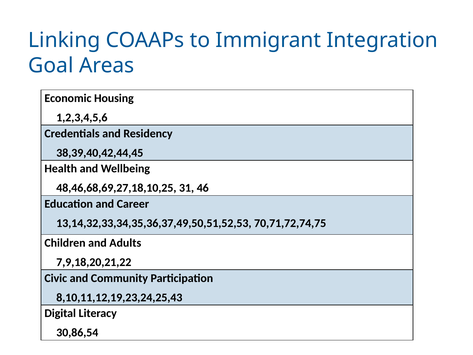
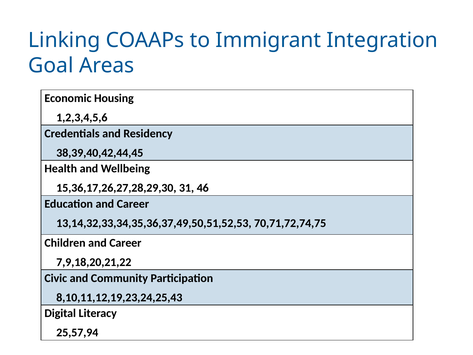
48,46,68,69,27,18,10,25: 48,46,68,69,27,18,10,25 -> 15,36,17,26,27,28,29,30
Children and Adults: Adults -> Career
30,86,54: 30,86,54 -> 25,57,94
